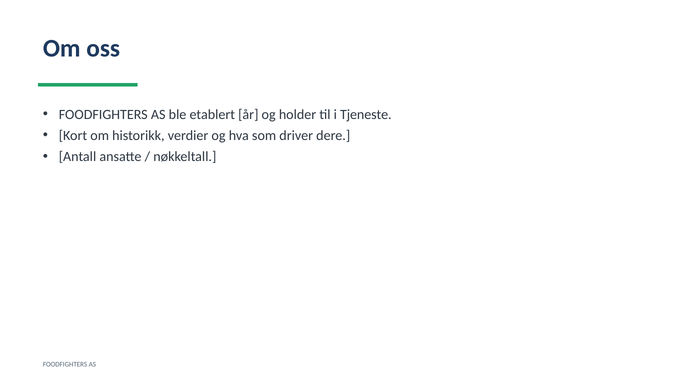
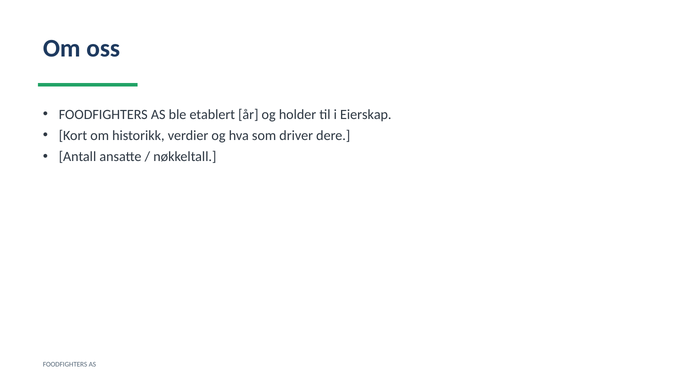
Tjeneste: Tjeneste -> Eierskap
